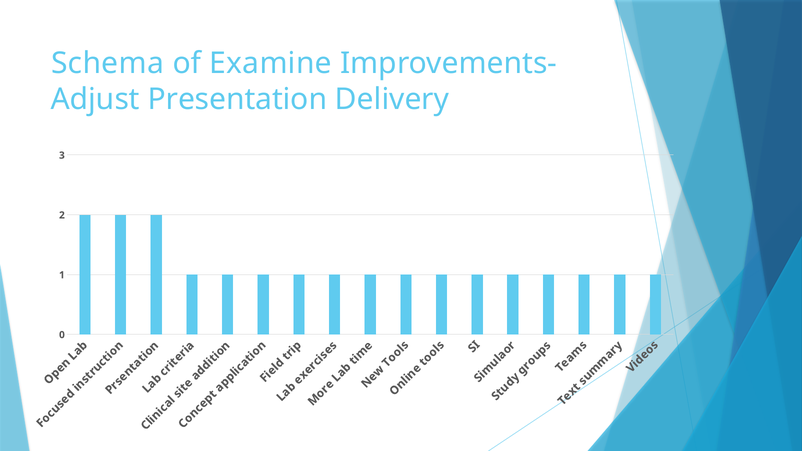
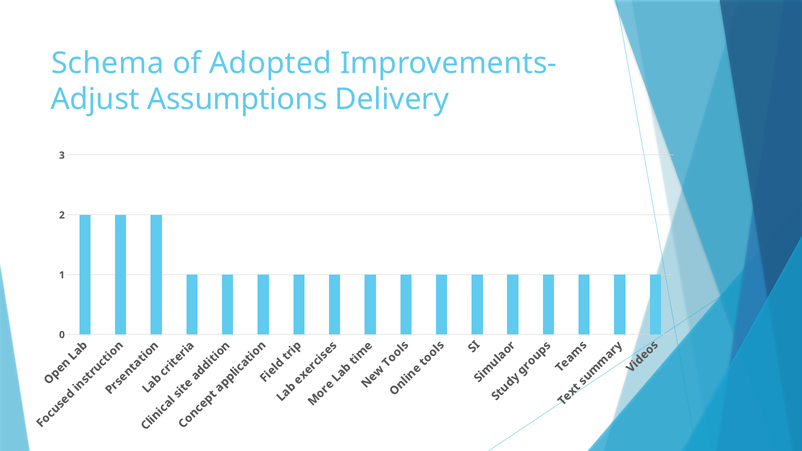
Examine: Examine -> Adopted
Presentation: Presentation -> Assumptions
